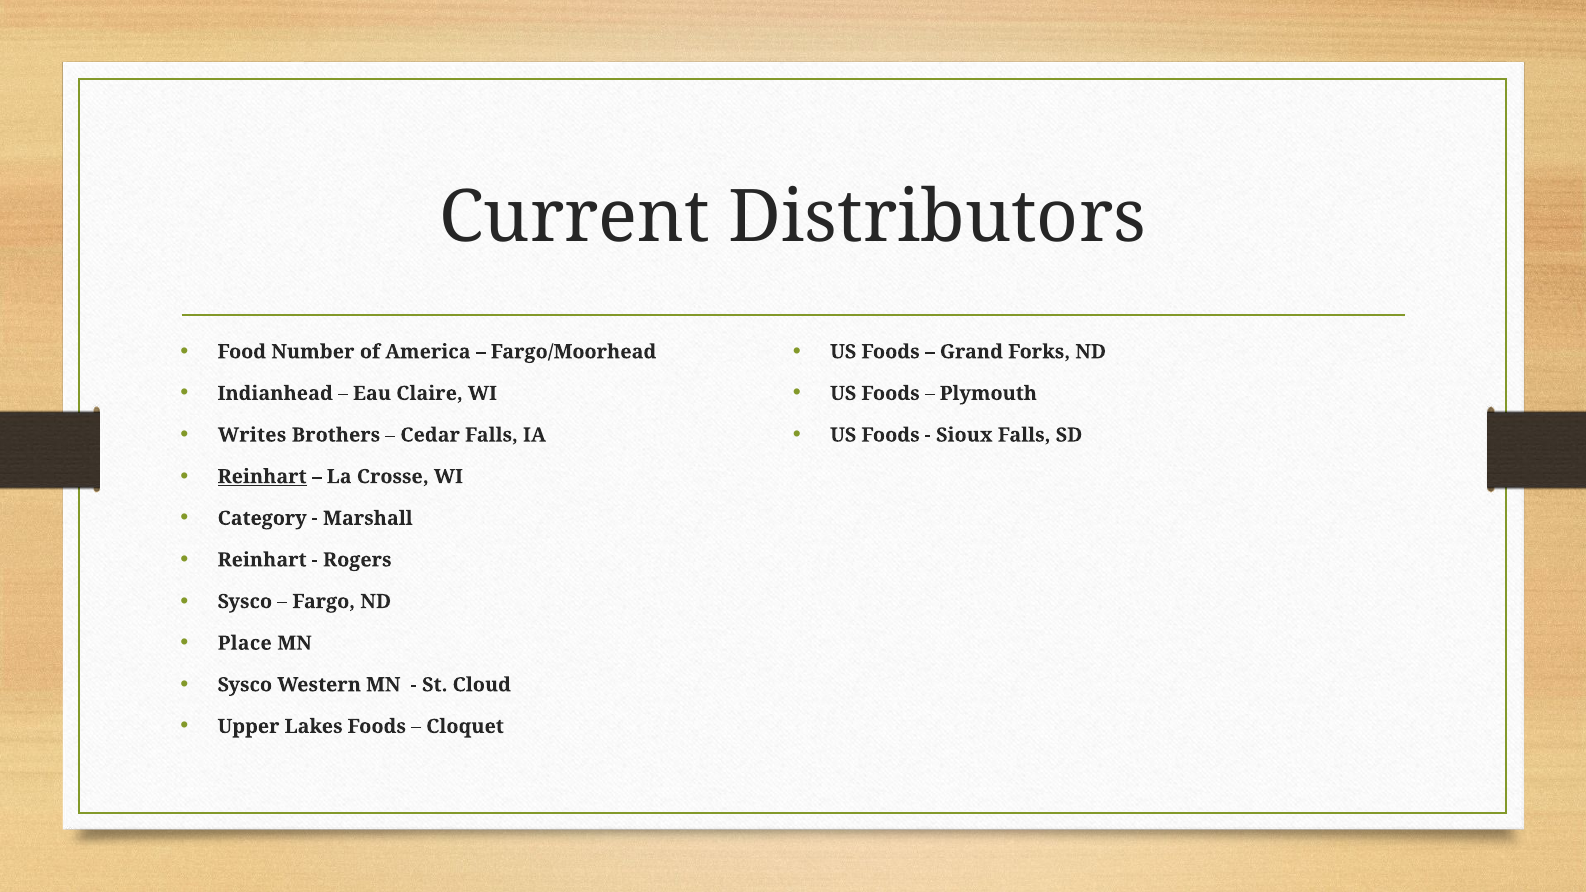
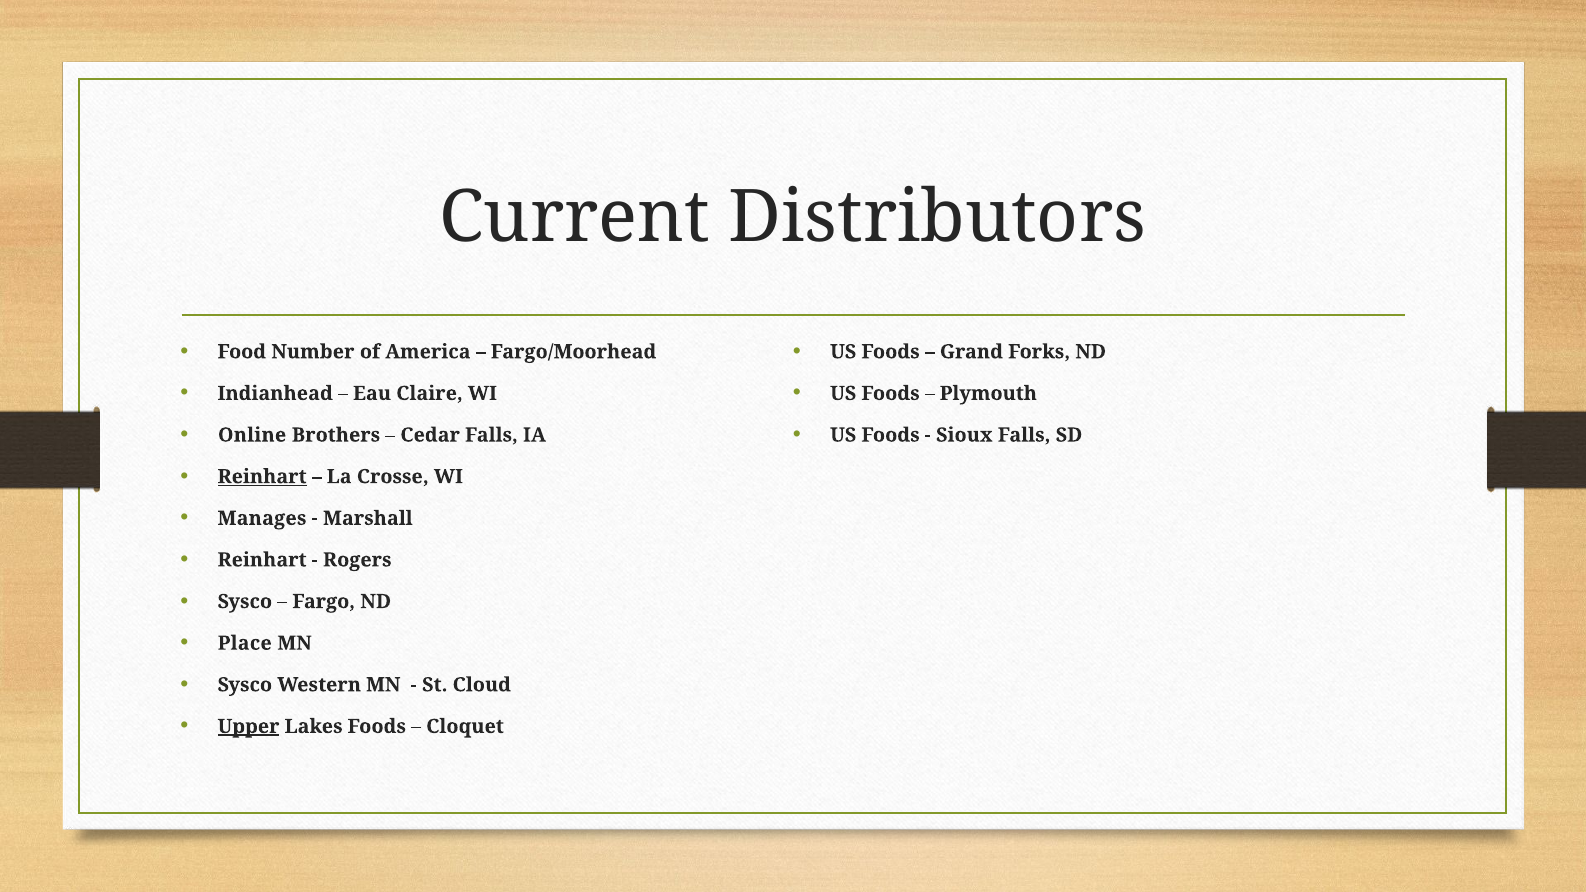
Writes: Writes -> Online
Category: Category -> Manages
Upper underline: none -> present
